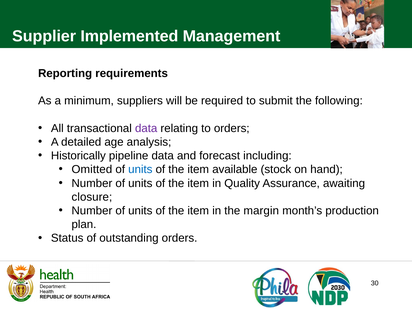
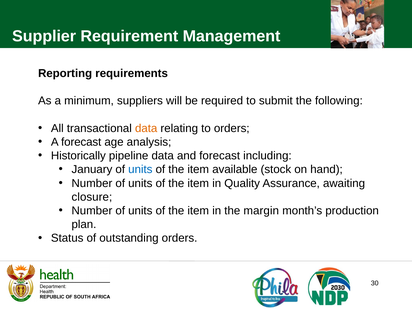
Implemented: Implemented -> Requirement
data at (146, 128) colour: purple -> orange
A detailed: detailed -> forecast
Omitted: Omitted -> January
